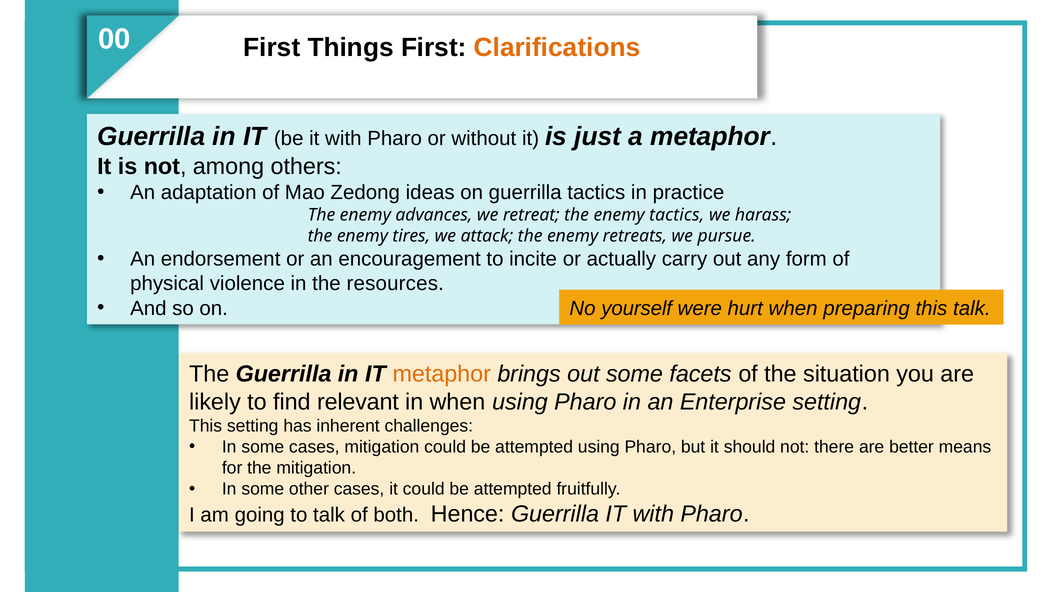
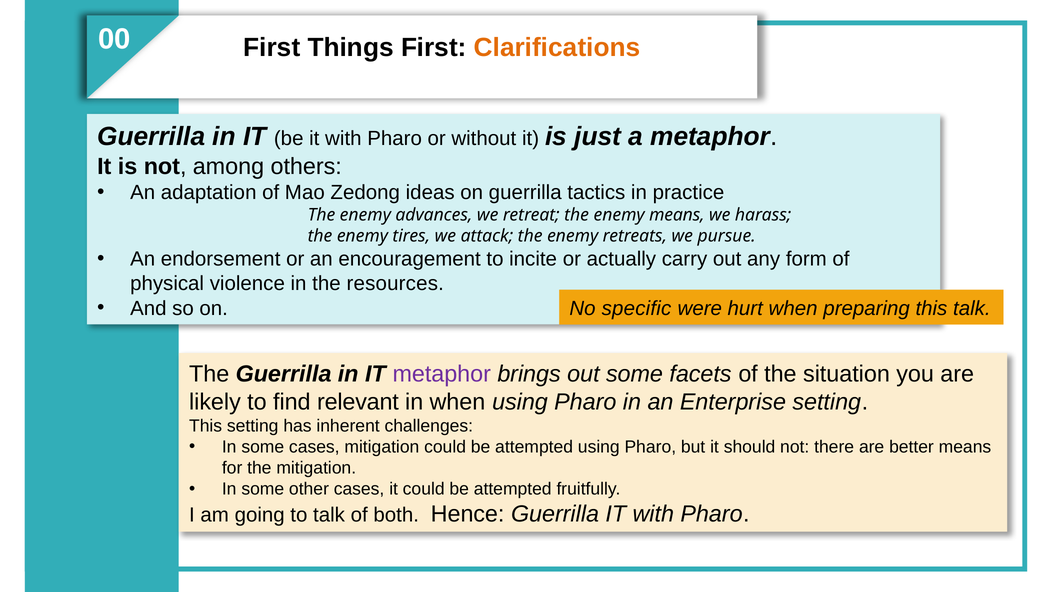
enemy tactics: tactics -> means
yourself: yourself -> specific
metaphor at (442, 374) colour: orange -> purple
